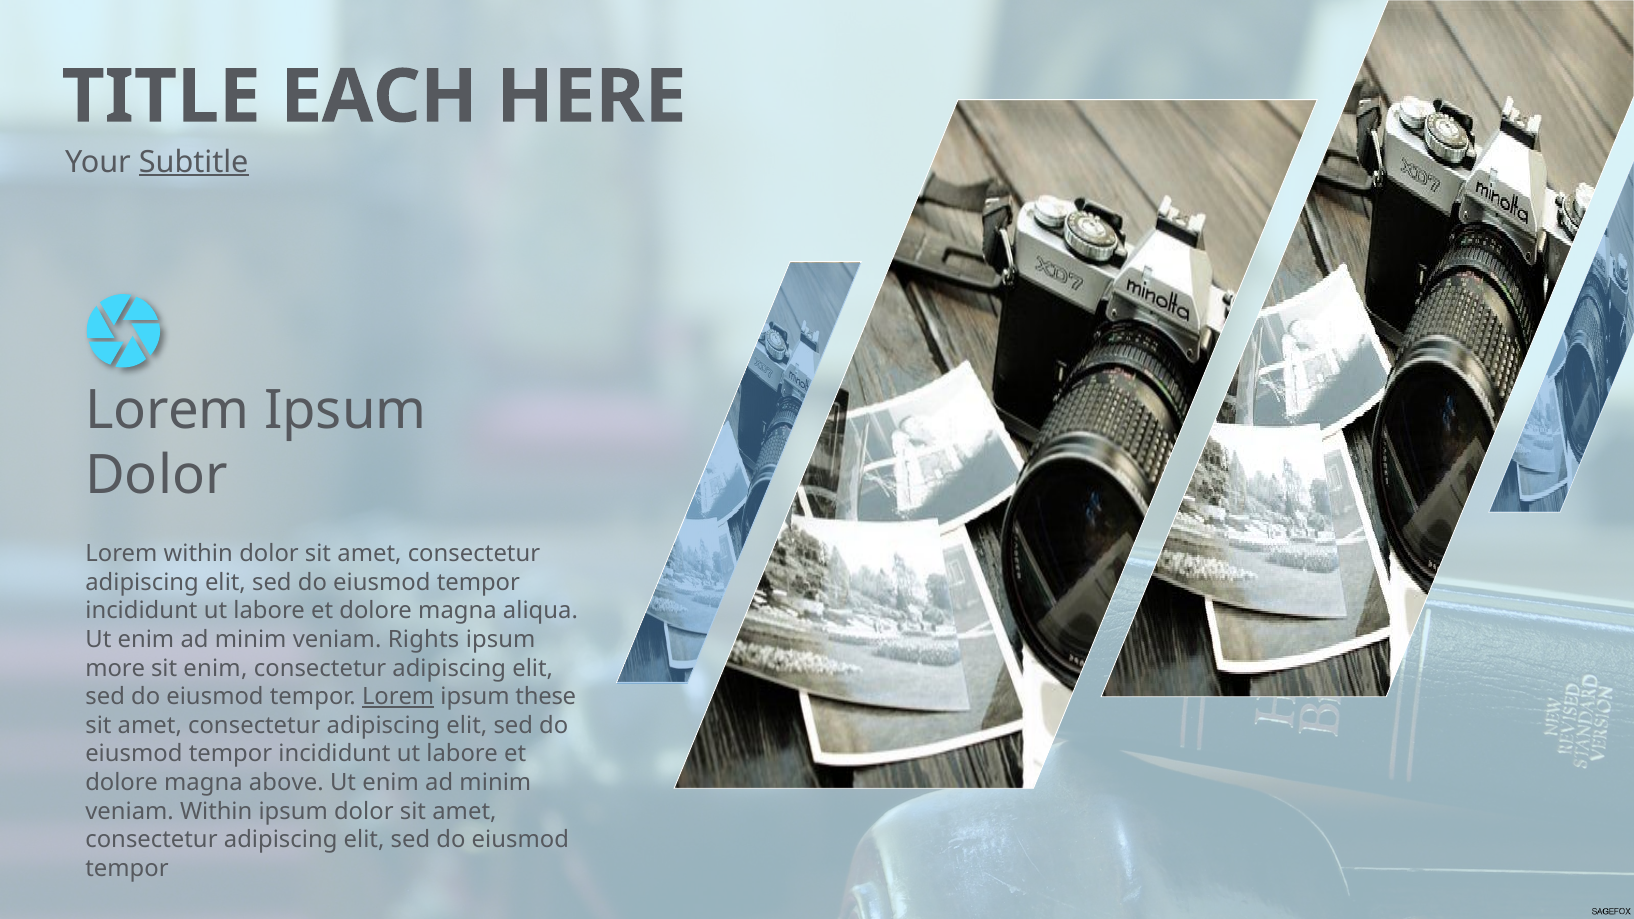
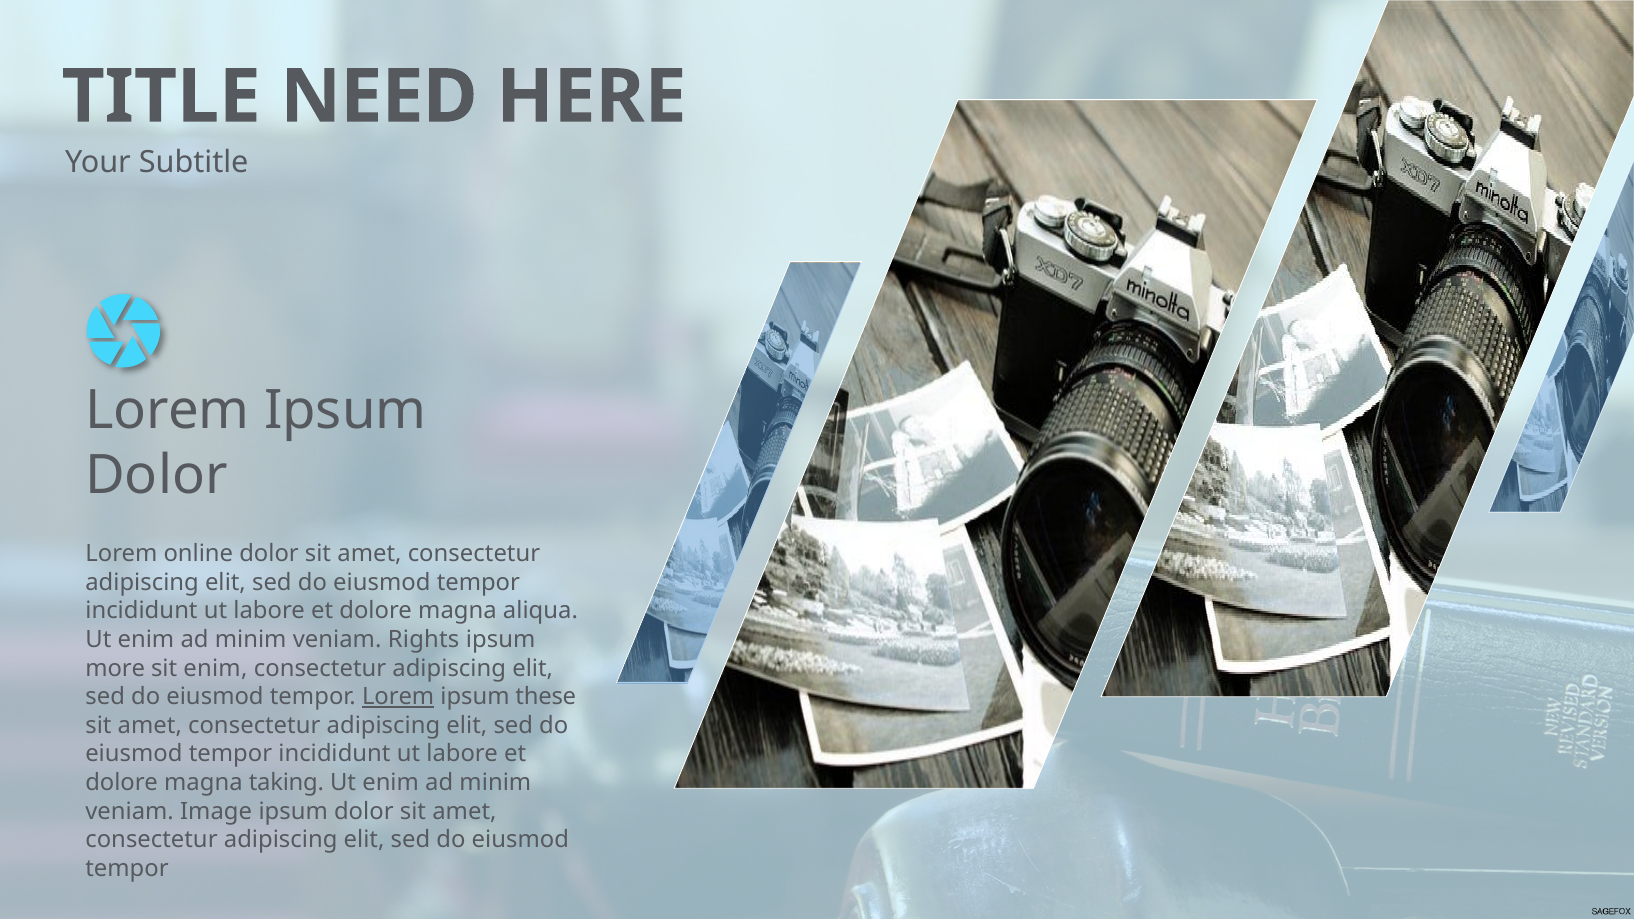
EACH: EACH -> NEED
Subtitle underline: present -> none
Lorem within: within -> online
above: above -> taking
veniam Within: Within -> Image
